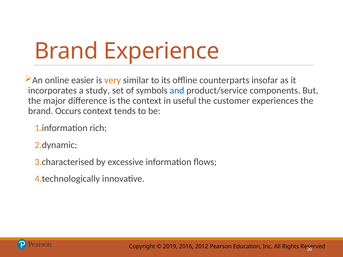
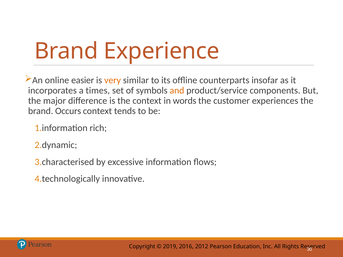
study: study -> times
and colour: blue -> orange
useful: useful -> words
